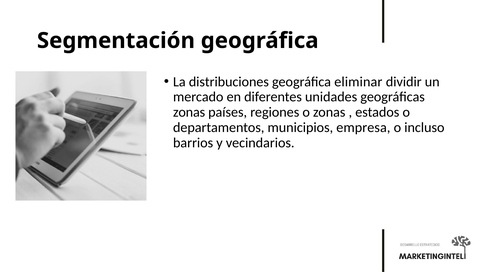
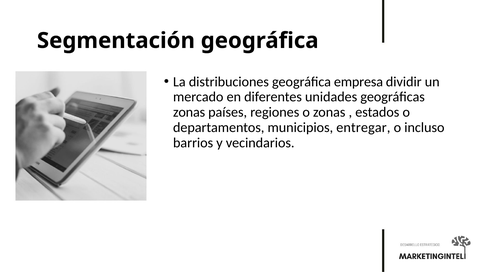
eliminar: eliminar -> empresa
empresa: empresa -> entregar
